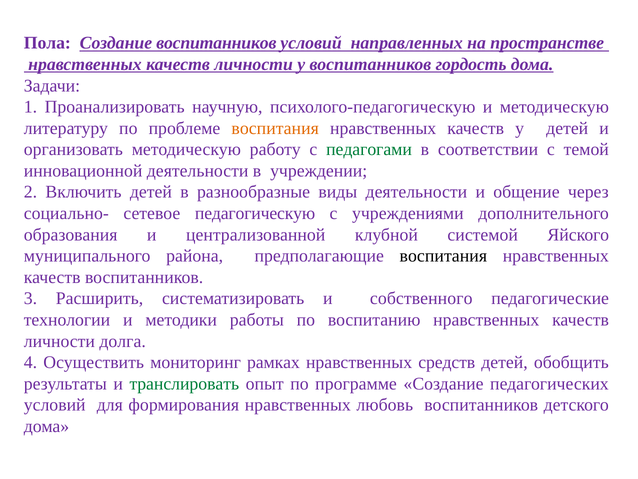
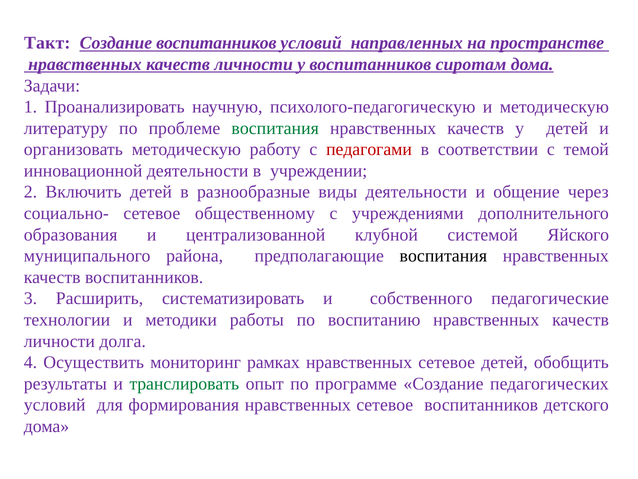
Пола: Пола -> Такт
гордость: гордость -> сиротам
воспитания at (275, 128) colour: orange -> green
педагогами colour: green -> red
педагогическую: педагогическую -> общественному
средств at (447, 362): средств -> сетевое
формирования нравственных любовь: любовь -> сетевое
